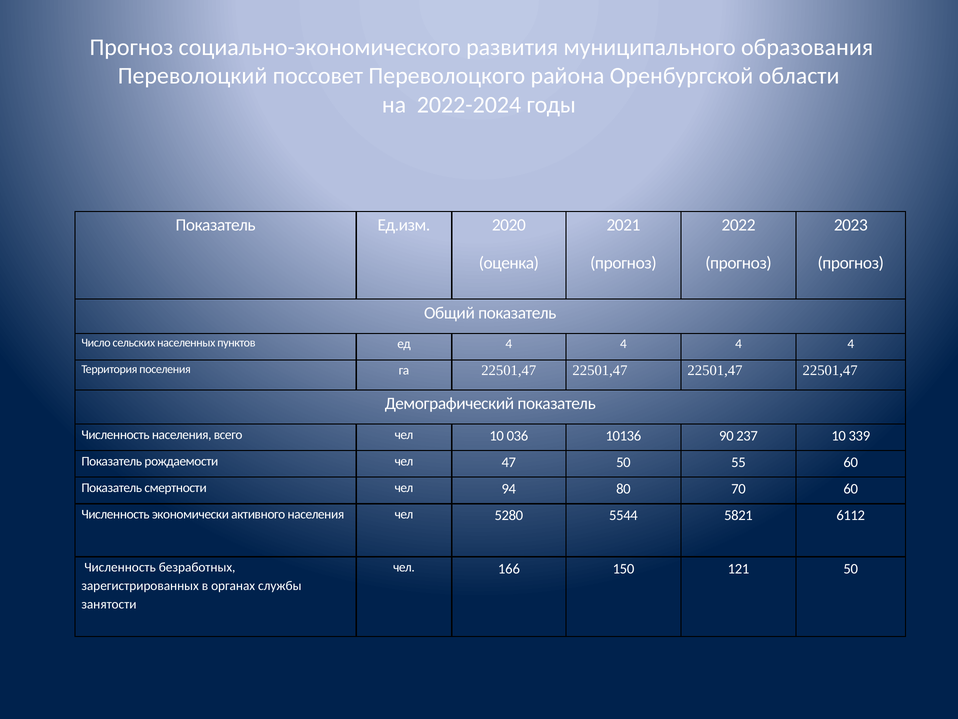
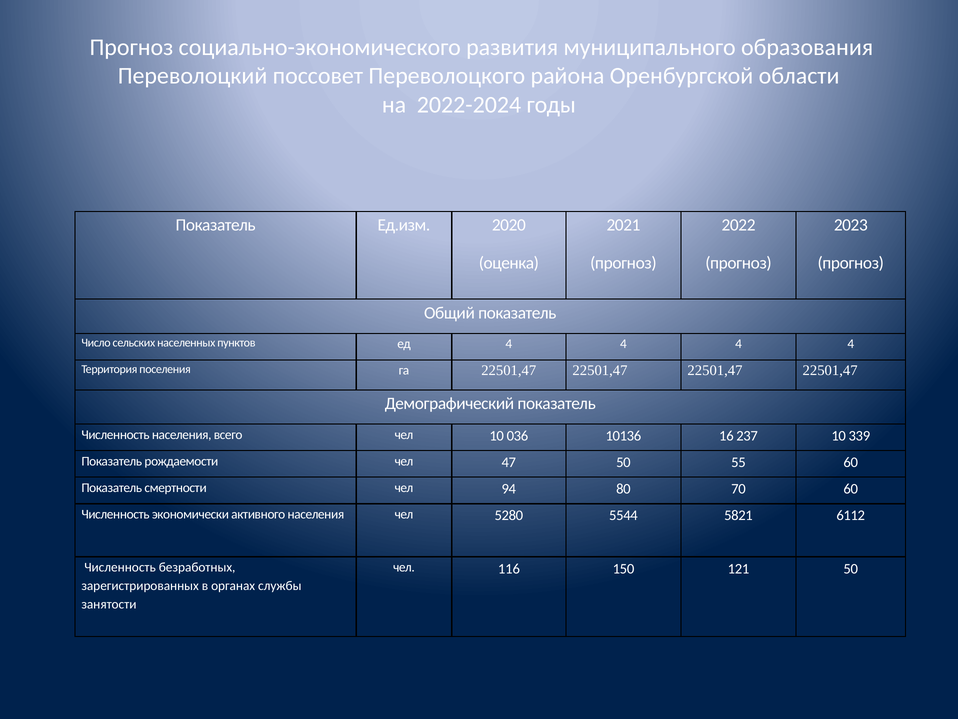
90: 90 -> 16
166: 166 -> 116
